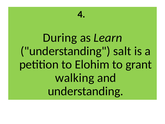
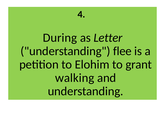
Learn: Learn -> Letter
salt: salt -> flee
